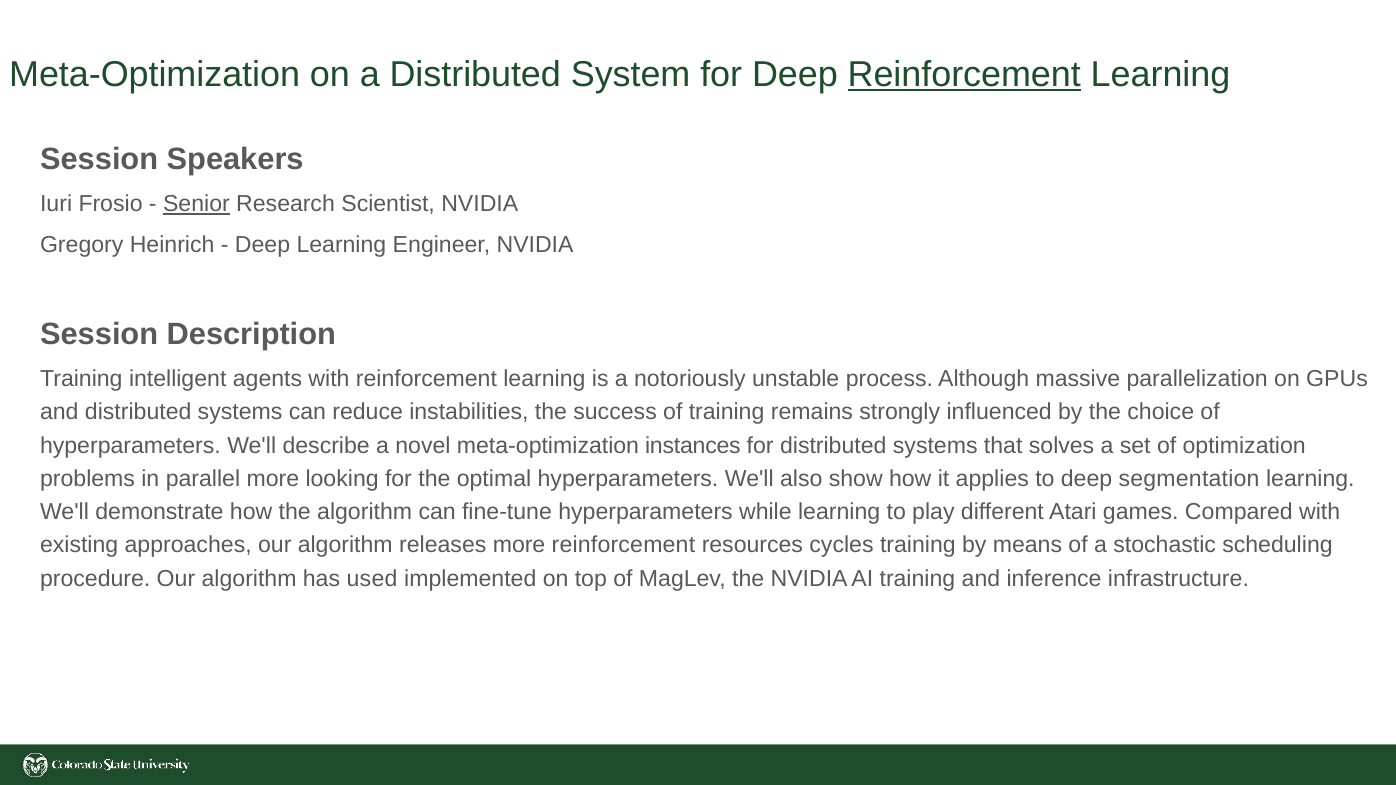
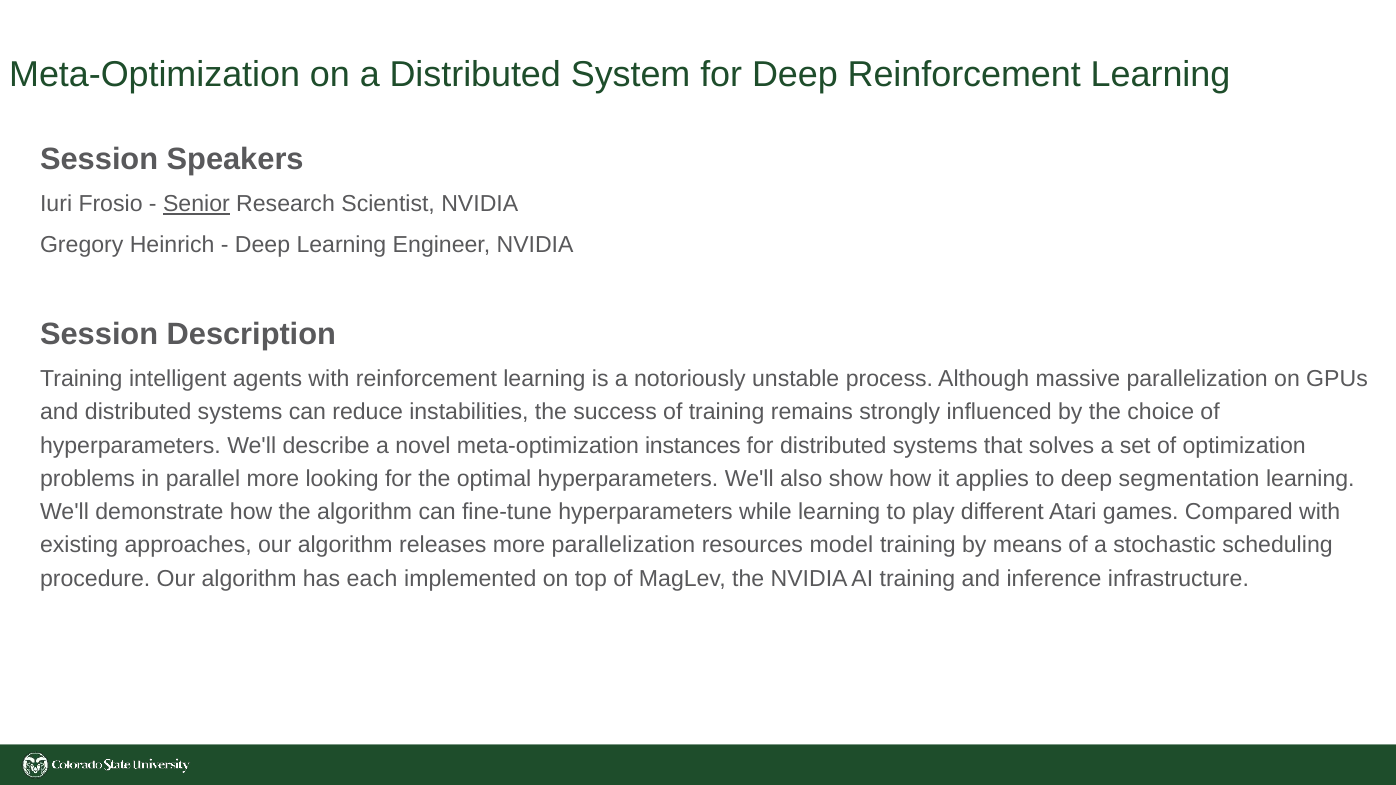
Reinforcement at (964, 74) underline: present -> none
more reinforcement: reinforcement -> parallelization
cycles: cycles -> model
used: used -> each
